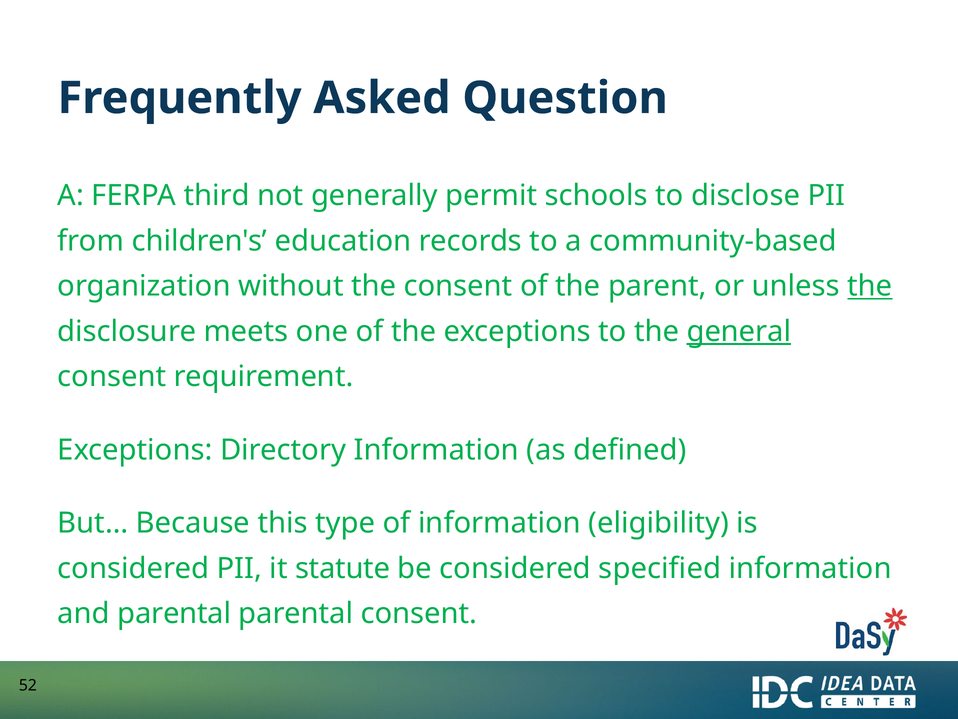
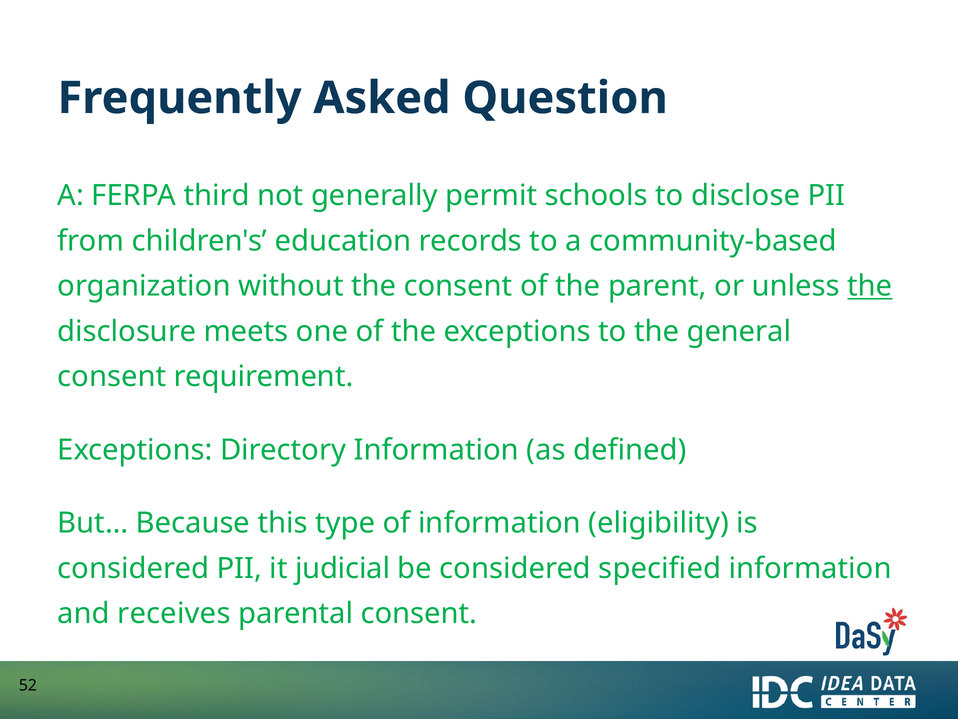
general underline: present -> none
statute: statute -> judicial
and parental: parental -> receives
